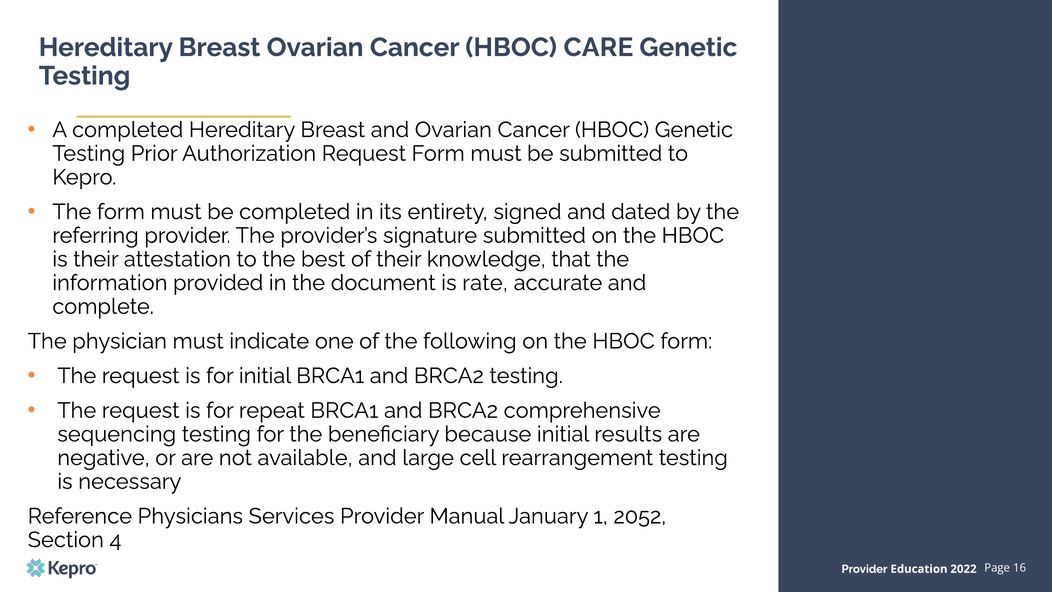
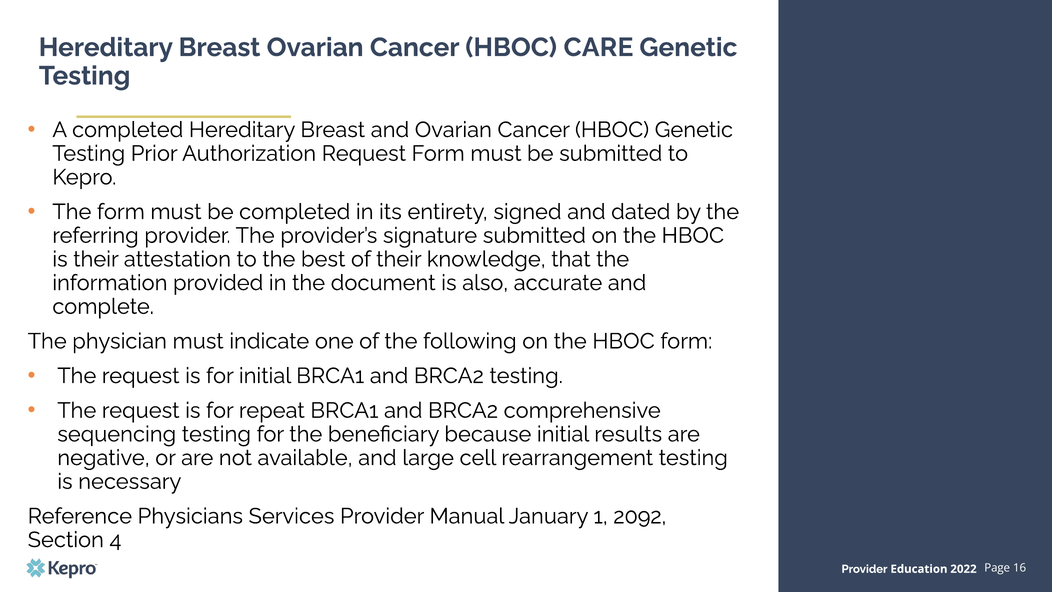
rate: rate -> also
2052: 2052 -> 2092
